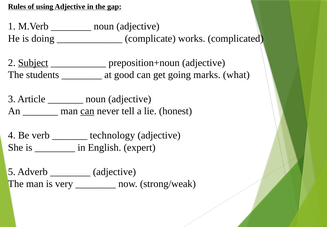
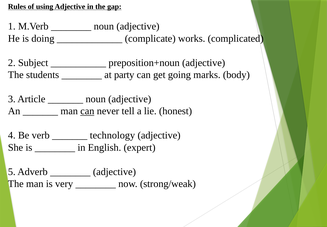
Subject underline: present -> none
good: good -> party
what: what -> body
